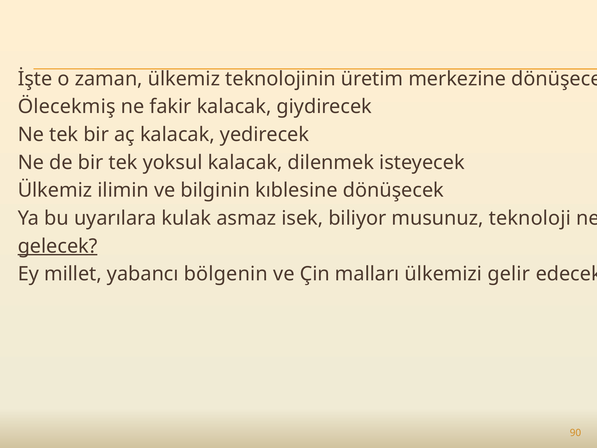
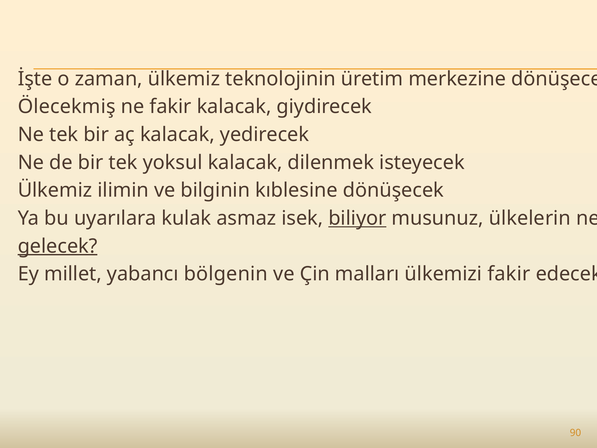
biliyor underline: none -> present
teknoloji: teknoloji -> ülkelerin
ülkemizi gelir: gelir -> fakir
